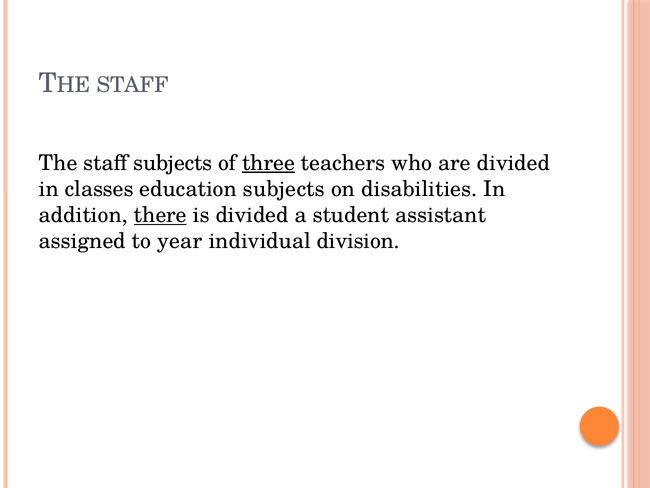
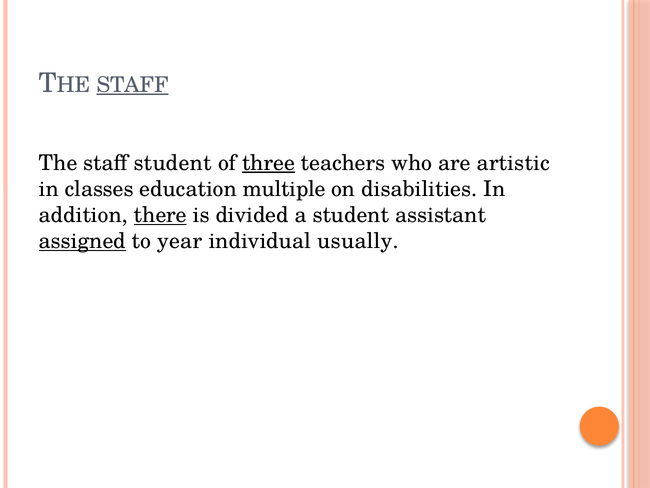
STAFF at (133, 85) underline: none -> present
staff subjects: subjects -> student
are divided: divided -> artistic
education subjects: subjects -> multiple
assigned underline: none -> present
division: division -> usually
